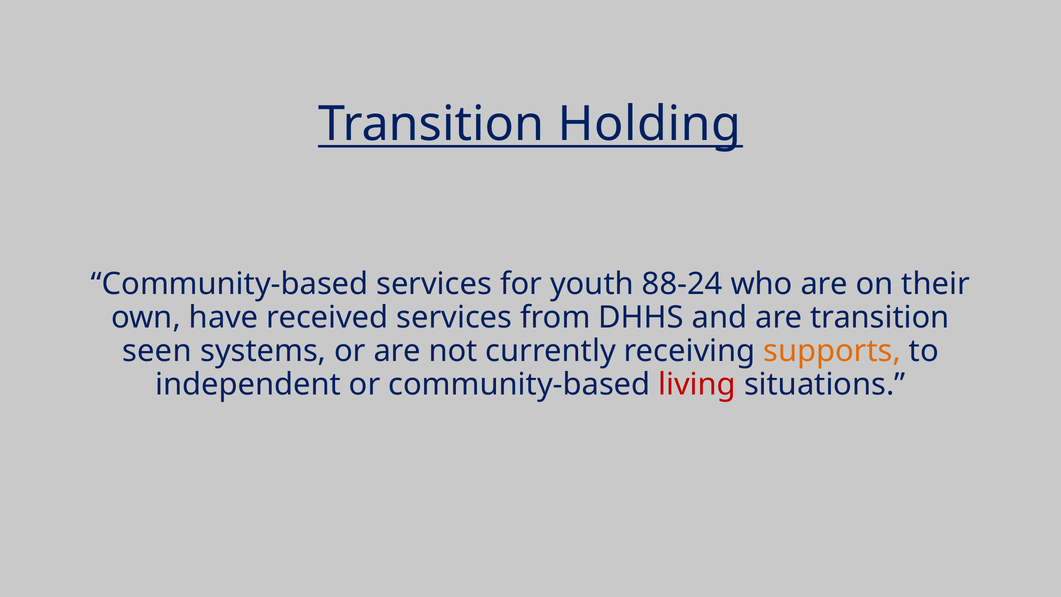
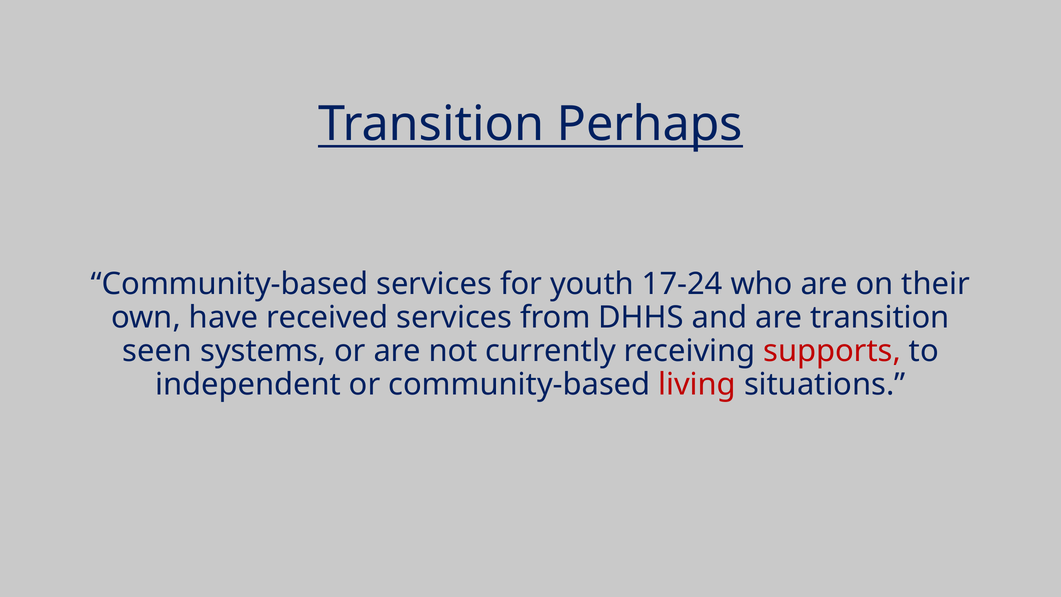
Holding: Holding -> Perhaps
88-24: 88-24 -> 17-24
supports colour: orange -> red
